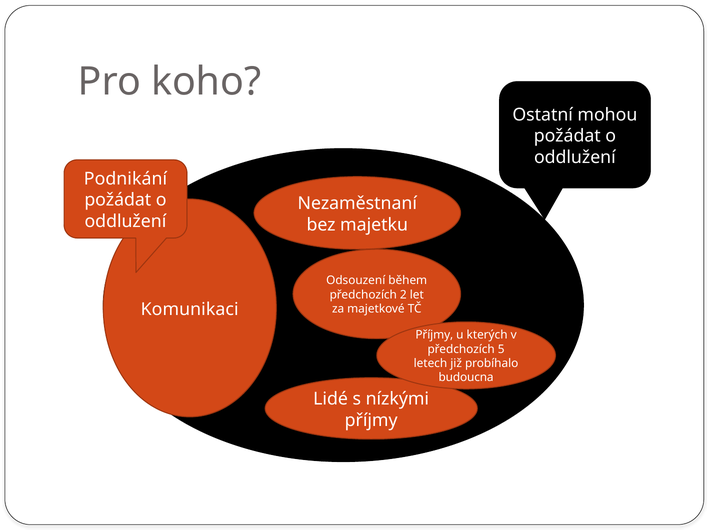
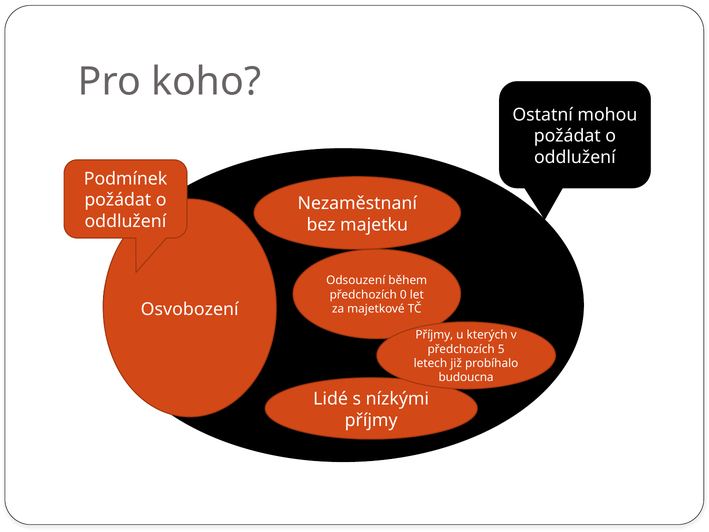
Podnikání: Podnikání -> Podmínek
2: 2 -> 0
Komunikaci: Komunikaci -> Osvobození
